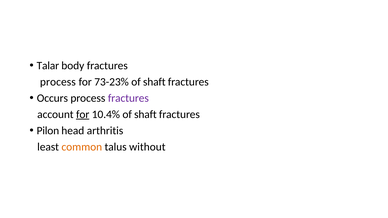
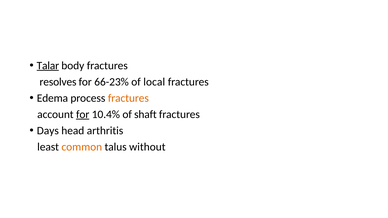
Talar underline: none -> present
process at (58, 82): process -> resolves
73-23%: 73-23% -> 66-23%
shaft at (154, 82): shaft -> local
Occurs: Occurs -> Edema
fractures at (128, 98) colour: purple -> orange
Pilon: Pilon -> Days
